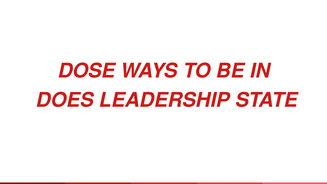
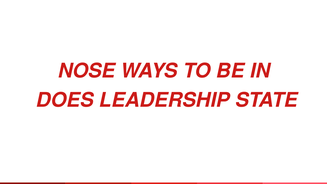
DOSE: DOSE -> NOSE
